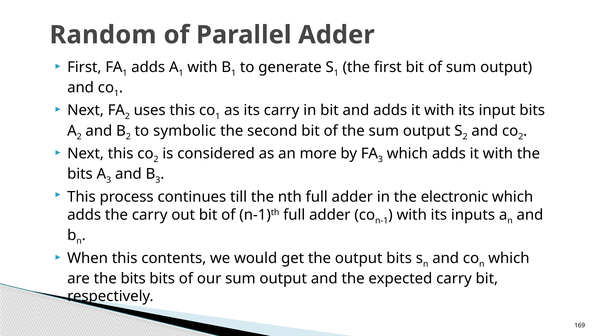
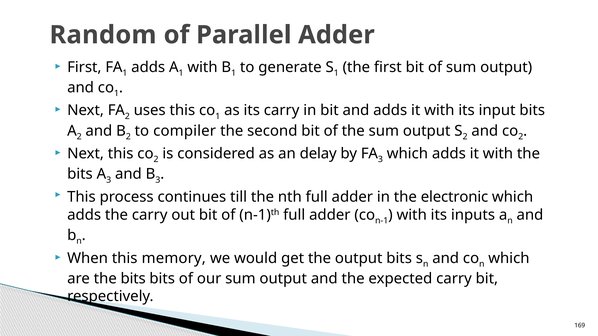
symbolic: symbolic -> compiler
more: more -> delay
contents: contents -> memory
